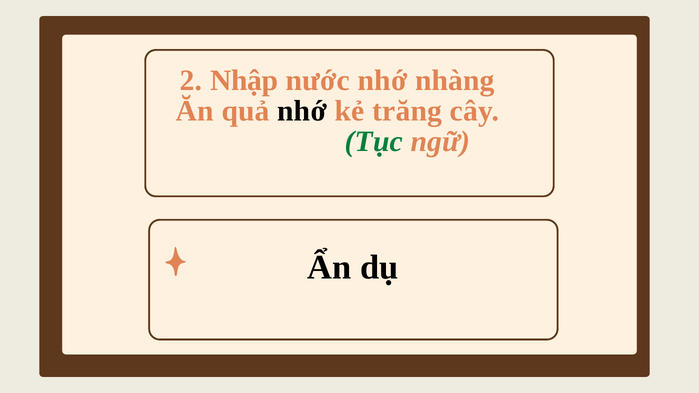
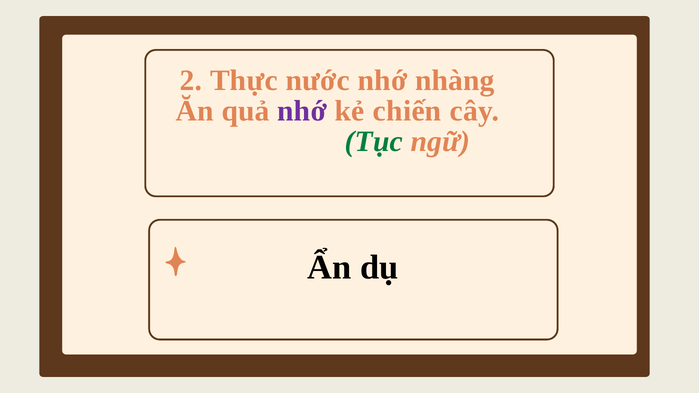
Nhập: Nhập -> Thực
nhớ at (302, 111) colour: black -> purple
trăng: trăng -> chiến
